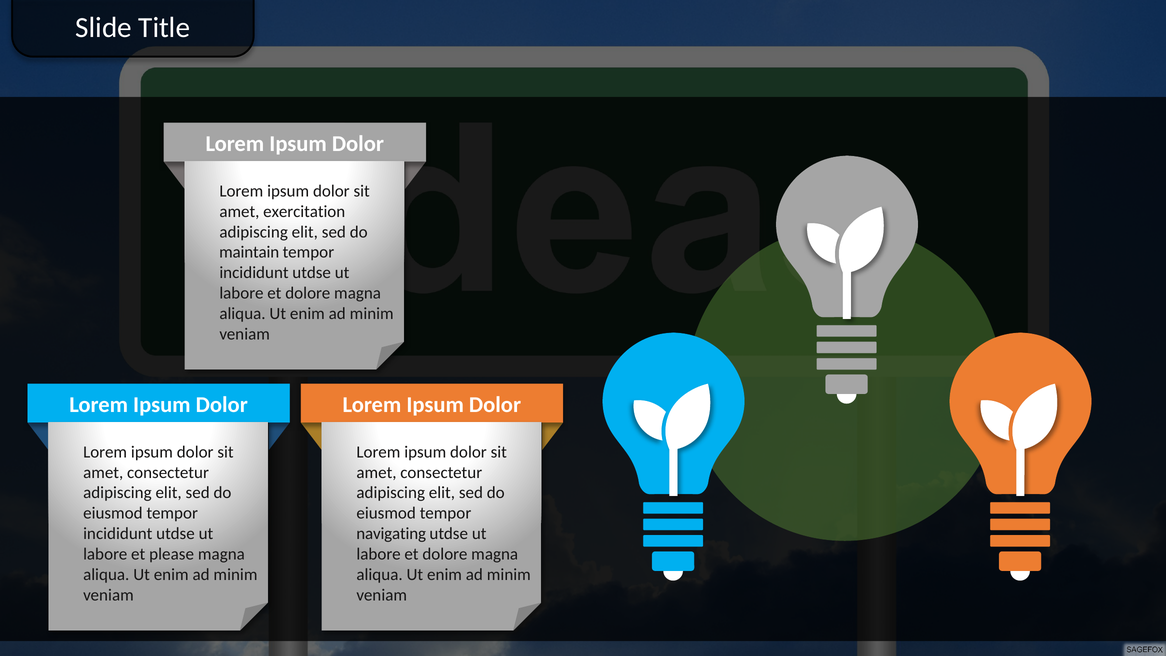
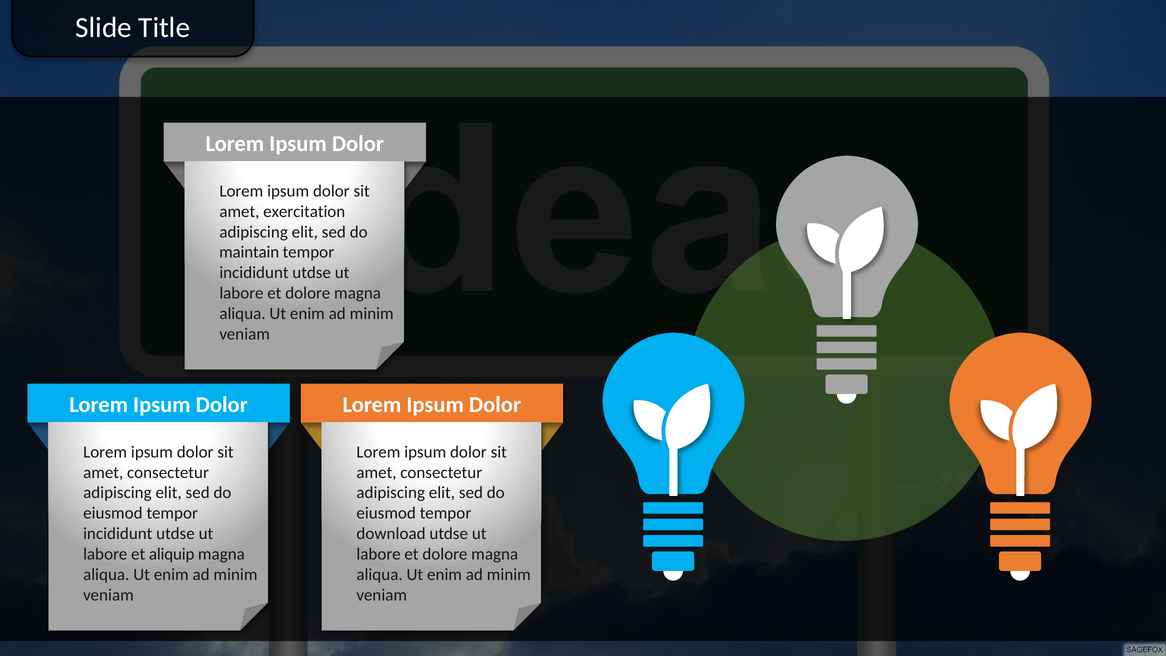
navigating: navigating -> download
please: please -> aliquip
